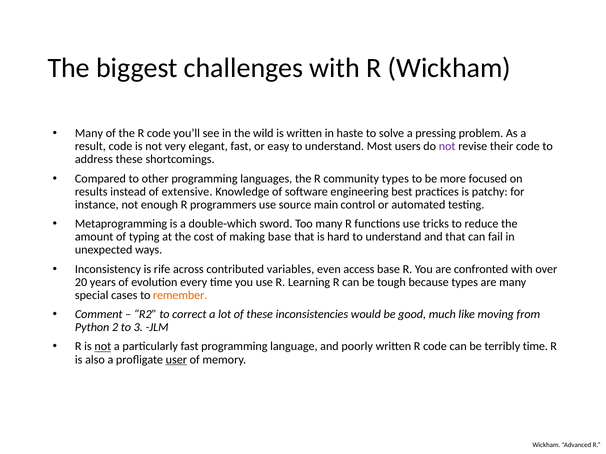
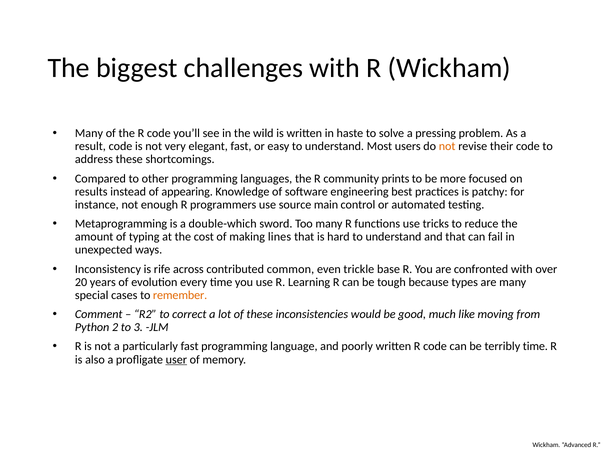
not at (447, 147) colour: purple -> orange
community types: types -> prints
extensive: extensive -> appearing
making base: base -> lines
variables: variables -> common
access: access -> trickle
not at (103, 347) underline: present -> none
